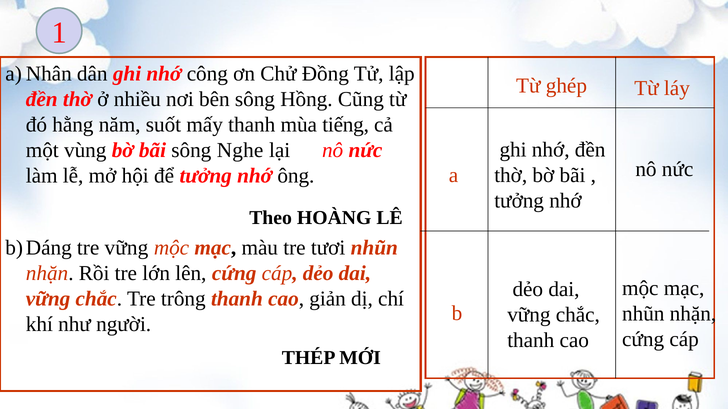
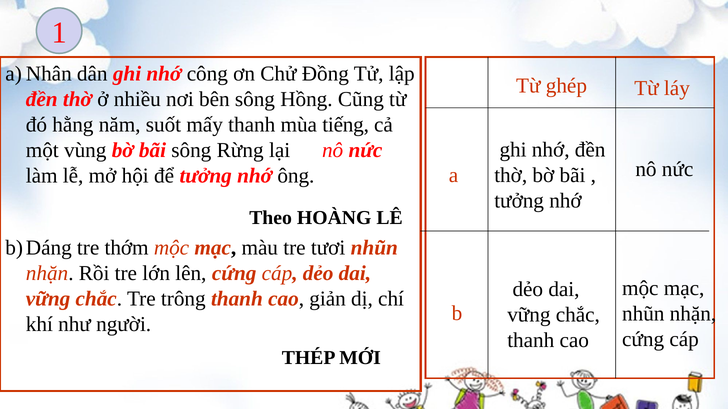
Nghe: Nghe -> Rừng
tre vững: vững -> thớm
